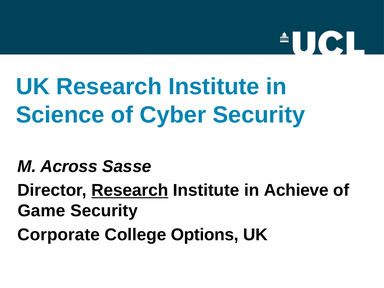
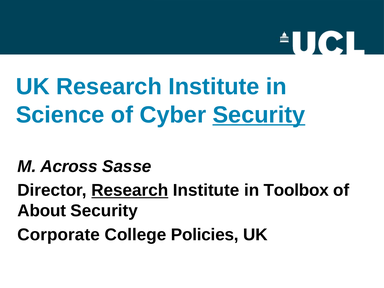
Security at (259, 115) underline: none -> present
Achieve: Achieve -> Toolbox
Game: Game -> About
Options: Options -> Policies
